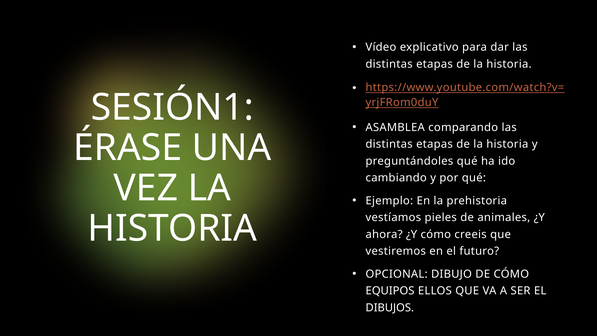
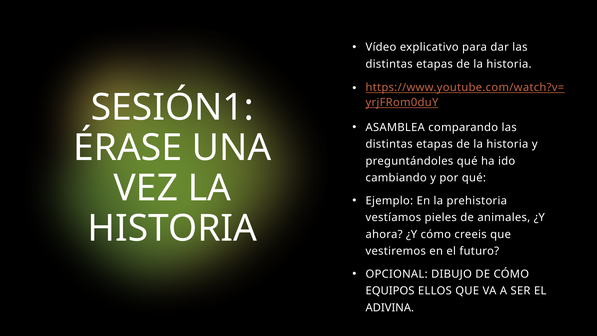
DIBUJOS: DIBUJOS -> ADIVINA
